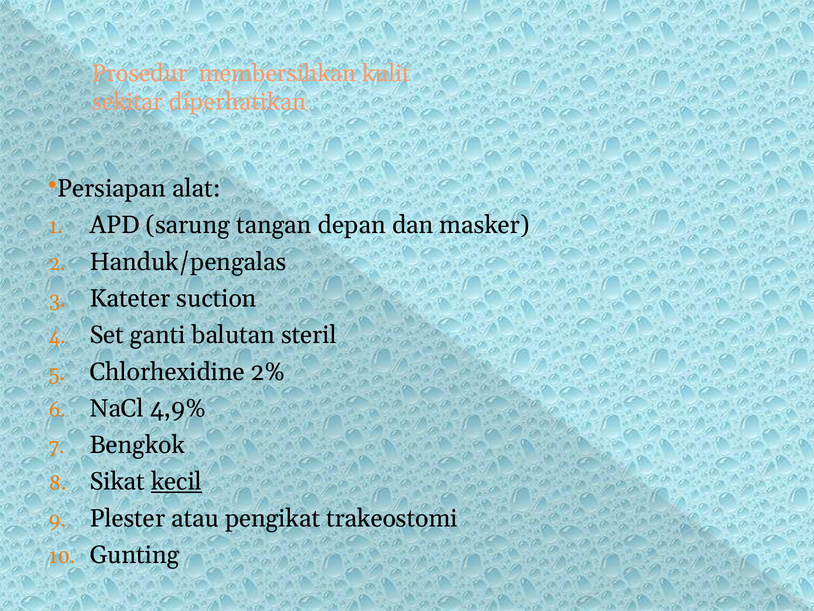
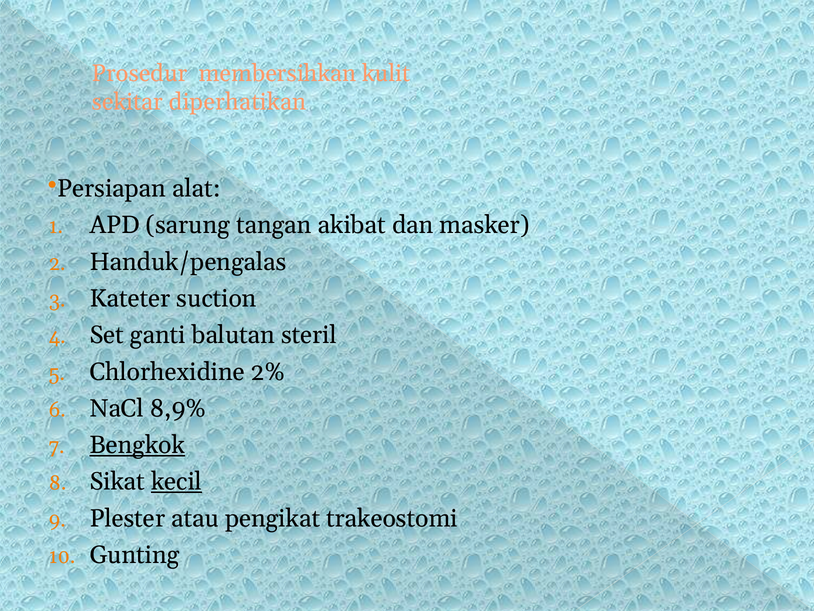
depan: depan -> akibat
4,9%: 4,9% -> 8,9%
Bengkok underline: none -> present
